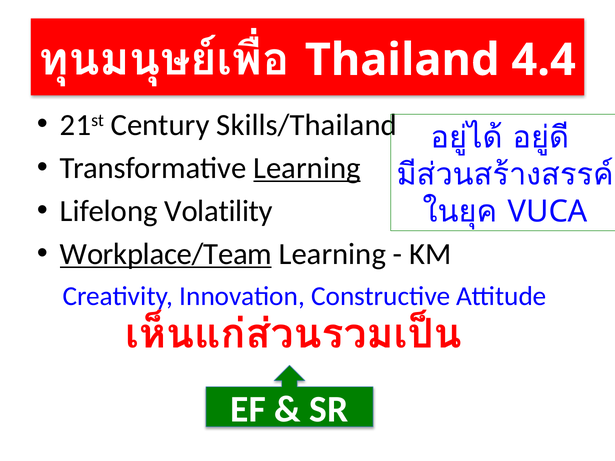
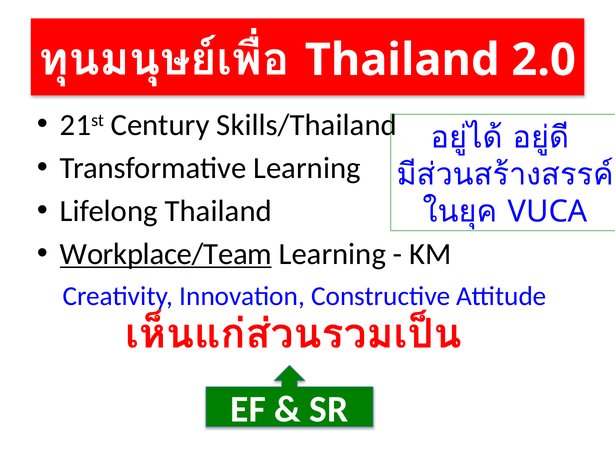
4.4: 4.4 -> 2.0
Learning at (307, 168) underline: present -> none
Lifelong Volatility: Volatility -> Thailand
